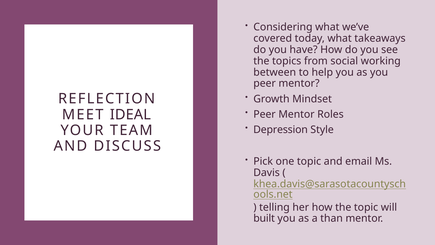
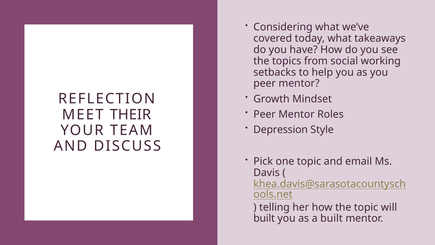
between: between -> setbacks
IDEAL: IDEAL -> THEIR
a than: than -> built
